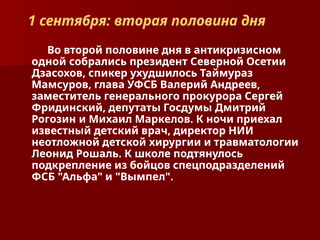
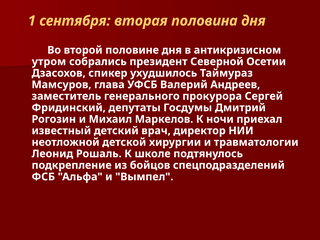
одной: одной -> утром
